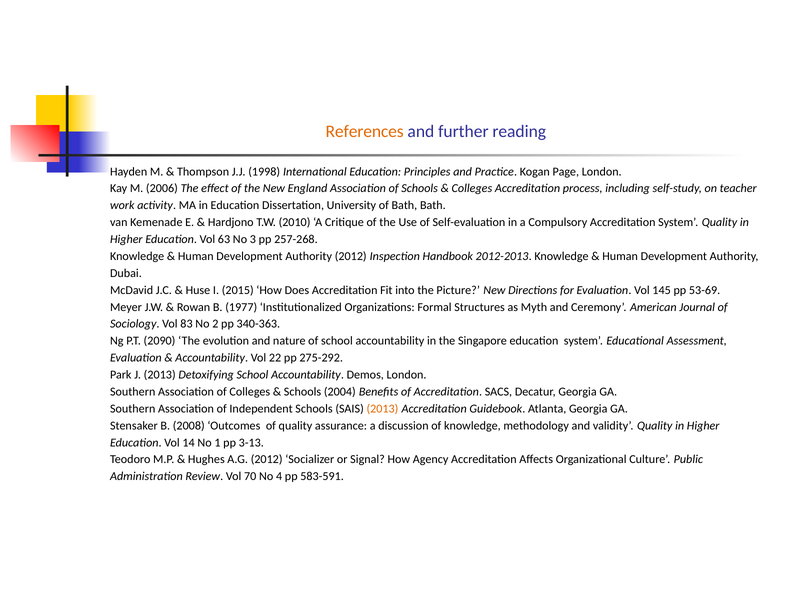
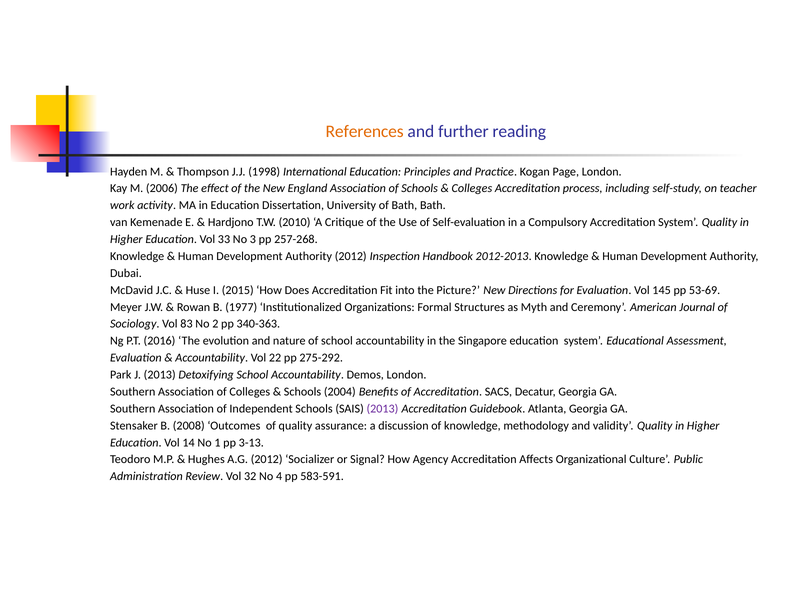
63: 63 -> 33
2090: 2090 -> 2016
2013 at (382, 408) colour: orange -> purple
70: 70 -> 32
